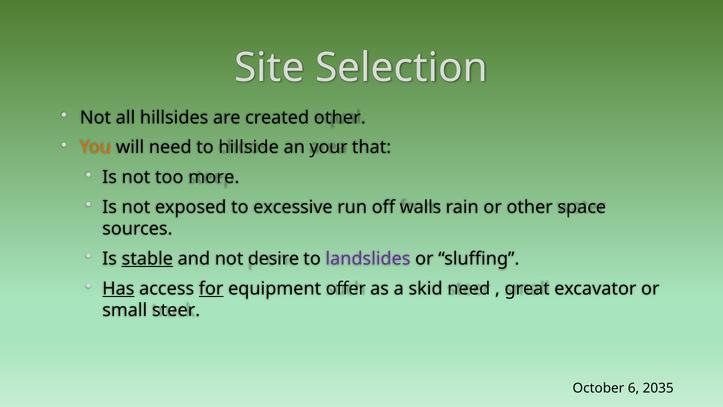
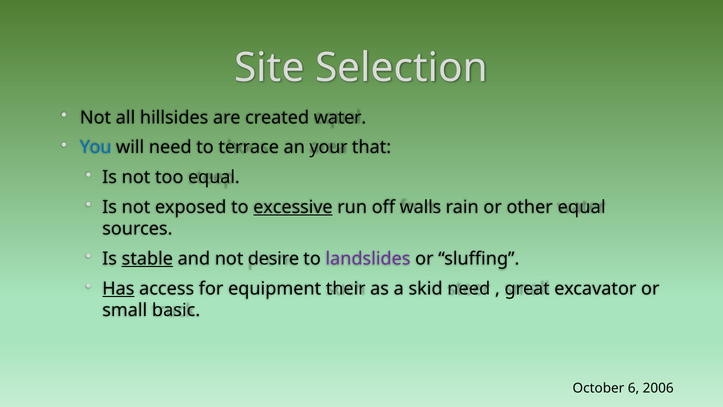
created other: other -> water
You colour: orange -> blue
hillside: hillside -> terrace
too more: more -> equal
excessive underline: none -> present
other space: space -> equal
for underline: present -> none
offer: offer -> their
steer: steer -> basic
2035: 2035 -> 2006
